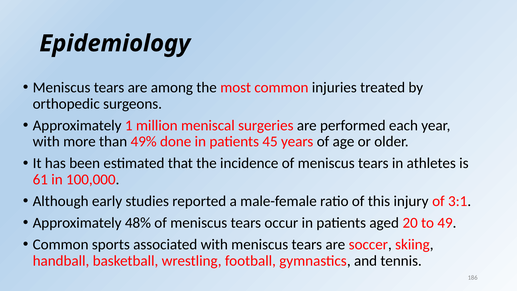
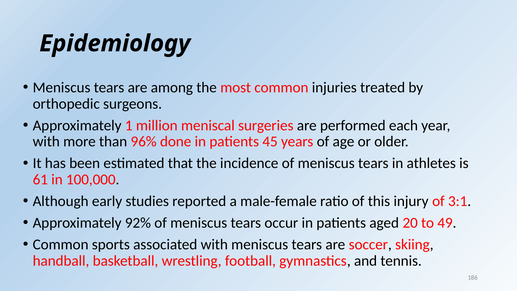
49%: 49% -> 96%
48%: 48% -> 92%
